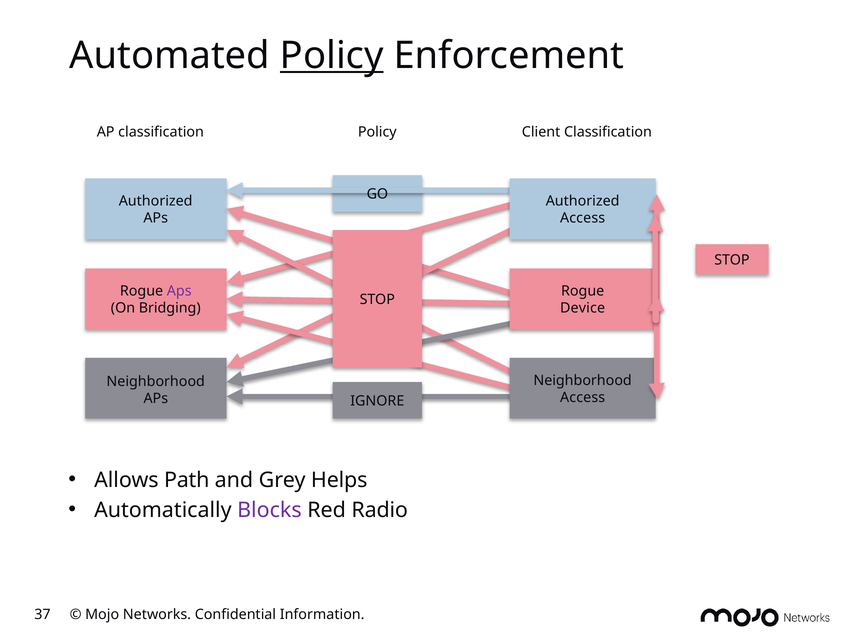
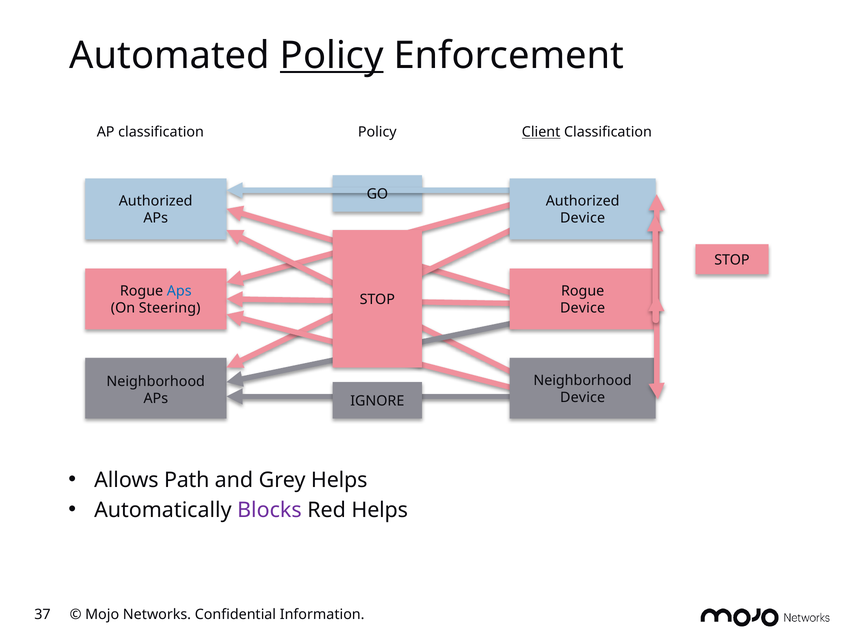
Client underline: none -> present
Access at (583, 218): Access -> Device
Aps at (179, 291) colour: purple -> blue
Bridging: Bridging -> Steering
Access at (583, 398): Access -> Device
Red Radio: Radio -> Helps
